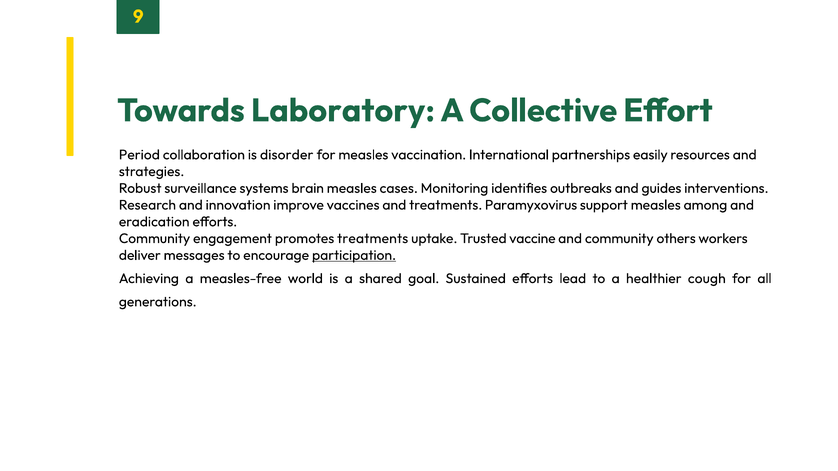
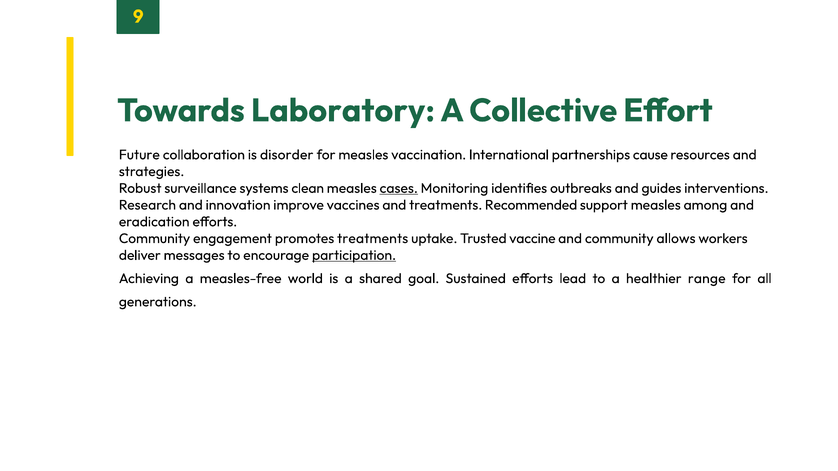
Period: Period -> Future
easily: easily -> cause
brain: brain -> clean
cases underline: none -> present
Paramyxovirus: Paramyxovirus -> Recommended
others: others -> allows
cough: cough -> range
